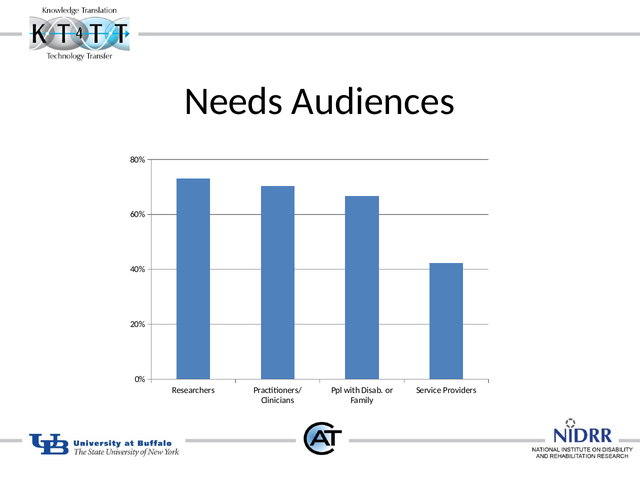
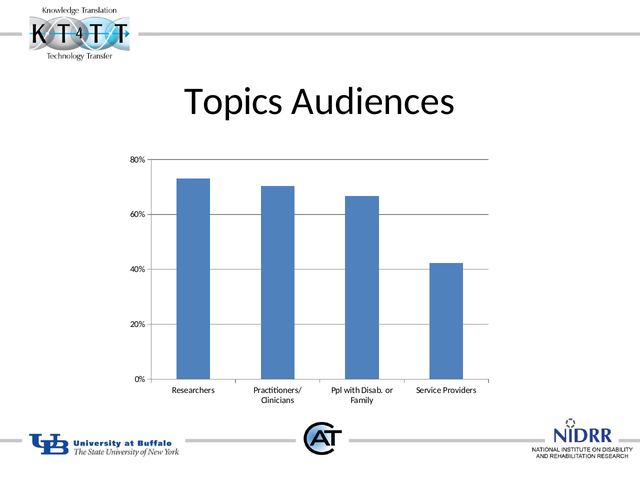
Needs: Needs -> Topics
